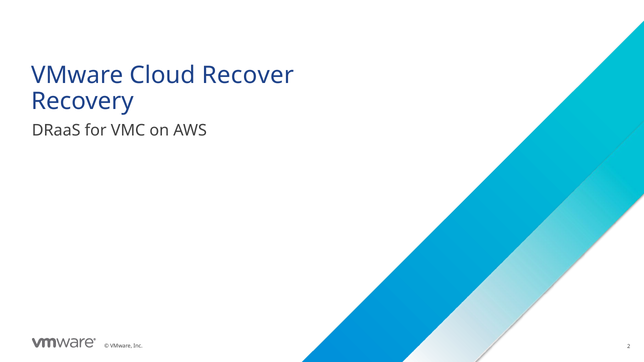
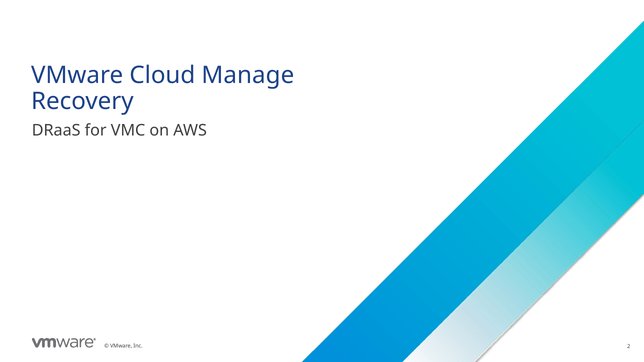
Recover: Recover -> Manage
